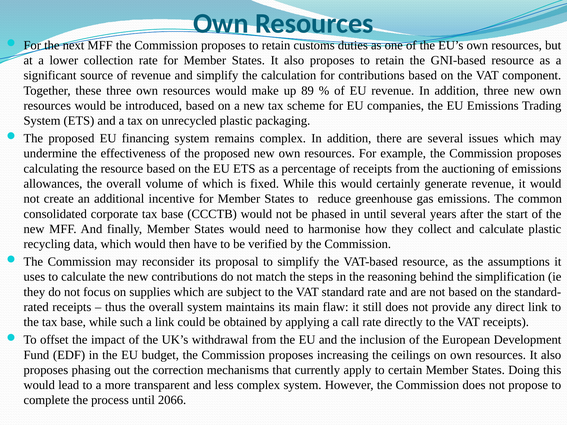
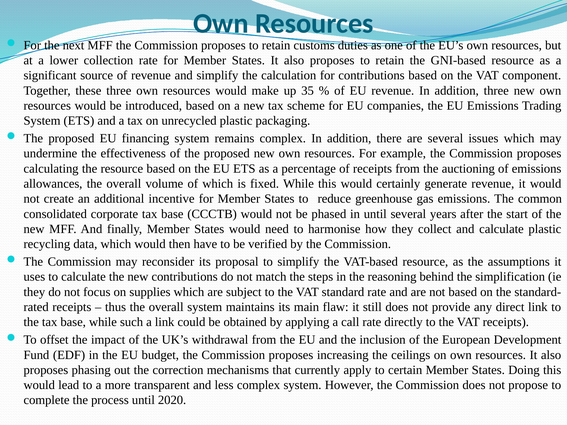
89: 89 -> 35
2066: 2066 -> 2020
